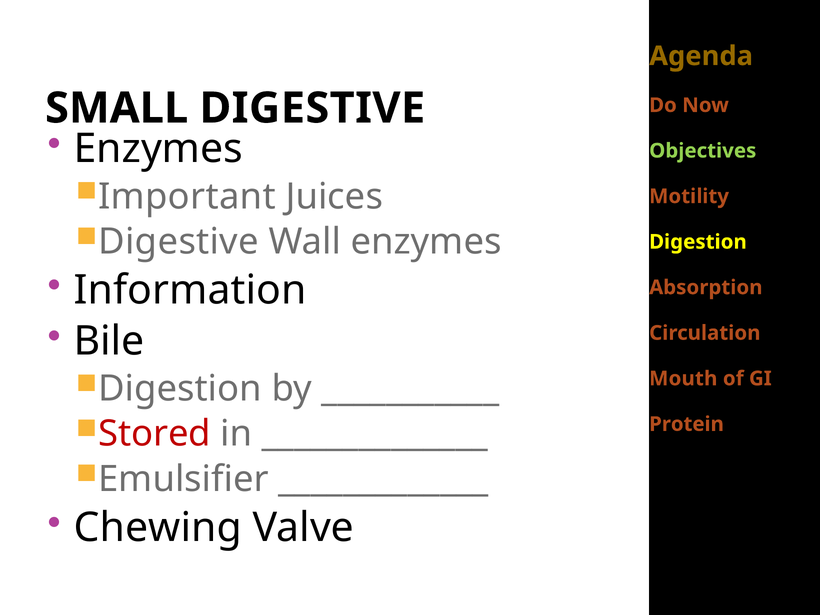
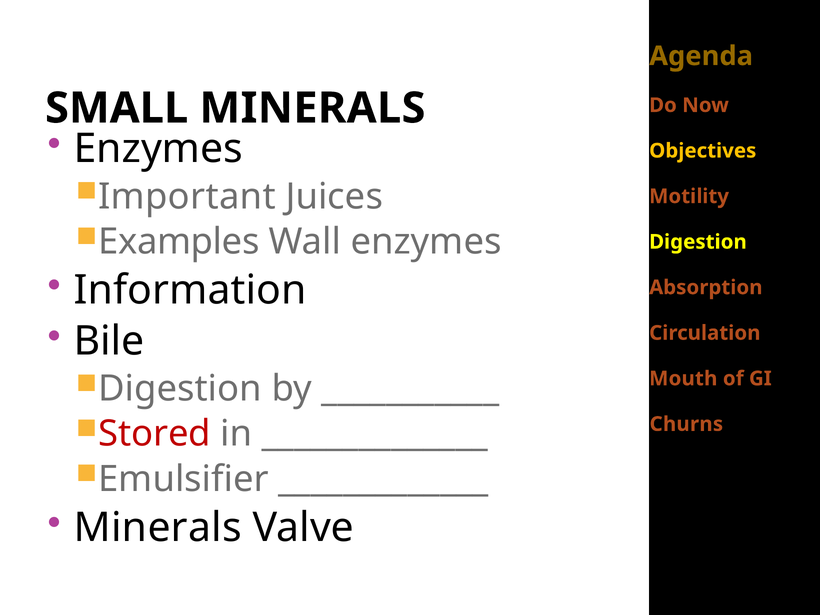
DIGESTIVE at (312, 108): DIGESTIVE -> MINERALS
Objectives colour: light green -> yellow
Digestive at (179, 242): Digestive -> Examples
Protein: Protein -> Churns
Chewing at (158, 528): Chewing -> Minerals
